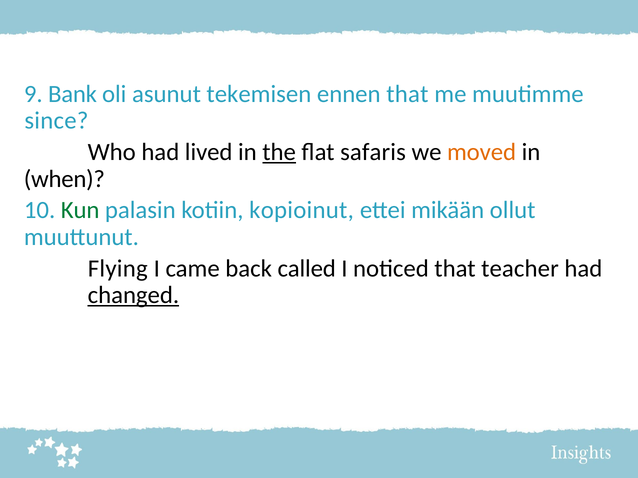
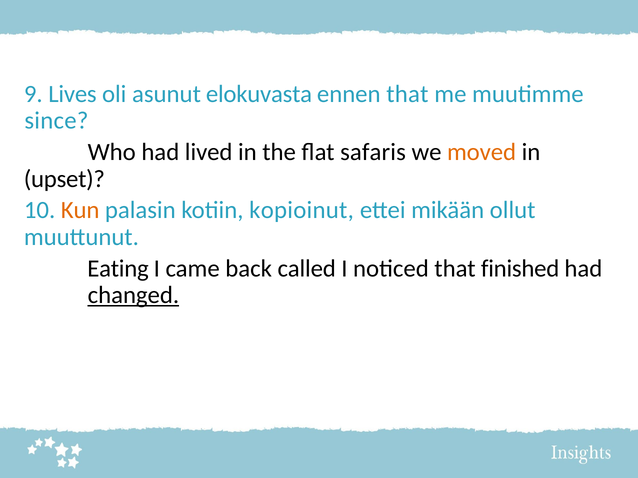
Bank: Bank -> Lives
tekemisen: tekemisen -> elokuvasta
the underline: present -> none
when: when -> upset
Kun colour: green -> orange
Flying: Flying -> Eating
teacher: teacher -> finished
